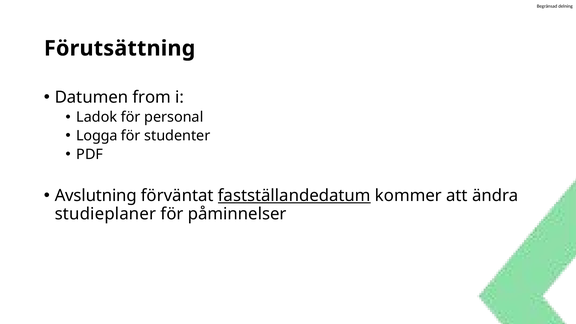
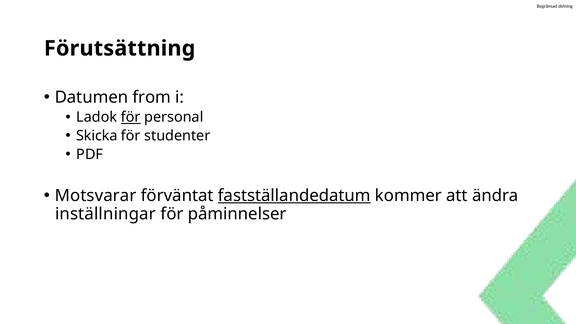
för at (131, 117) underline: none -> present
Logga: Logga -> Skicka
Avslutning: Avslutning -> Motsvarar
studieplaner: studieplaner -> inställningar
